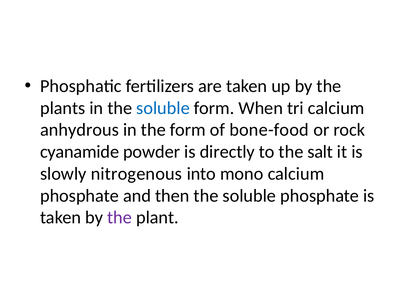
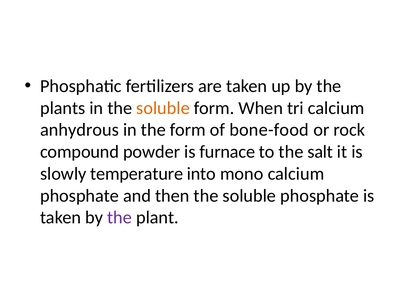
soluble at (163, 108) colour: blue -> orange
cyanamide: cyanamide -> compound
directly: directly -> furnace
nitrogenous: nitrogenous -> temperature
